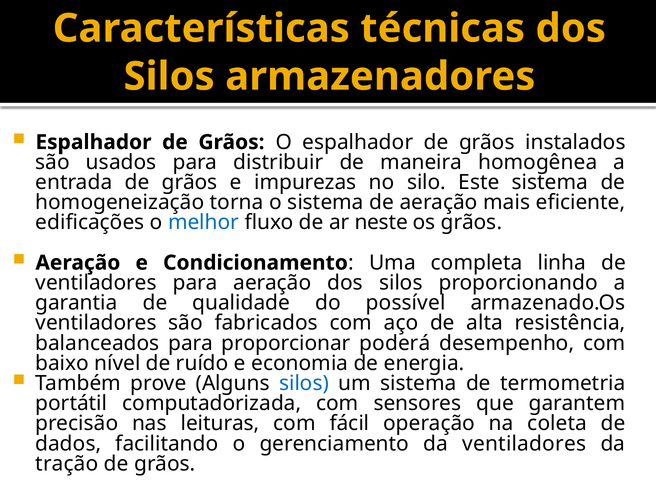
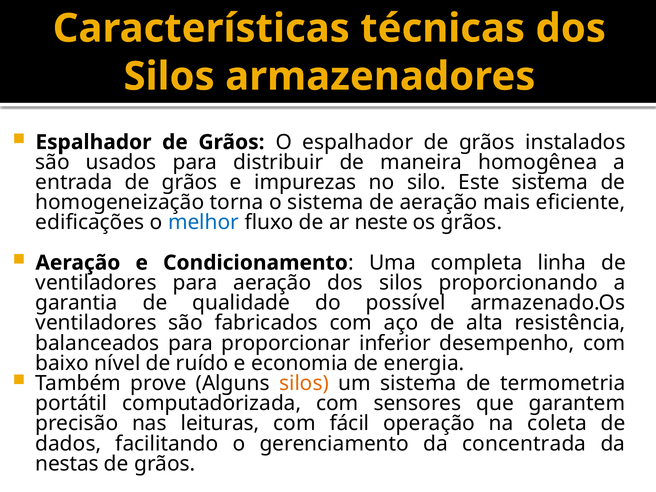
poderá: poderá -> inferior
silos at (304, 383) colour: blue -> orange
da ventiladores: ventiladores -> concentrada
tração: tração -> nestas
